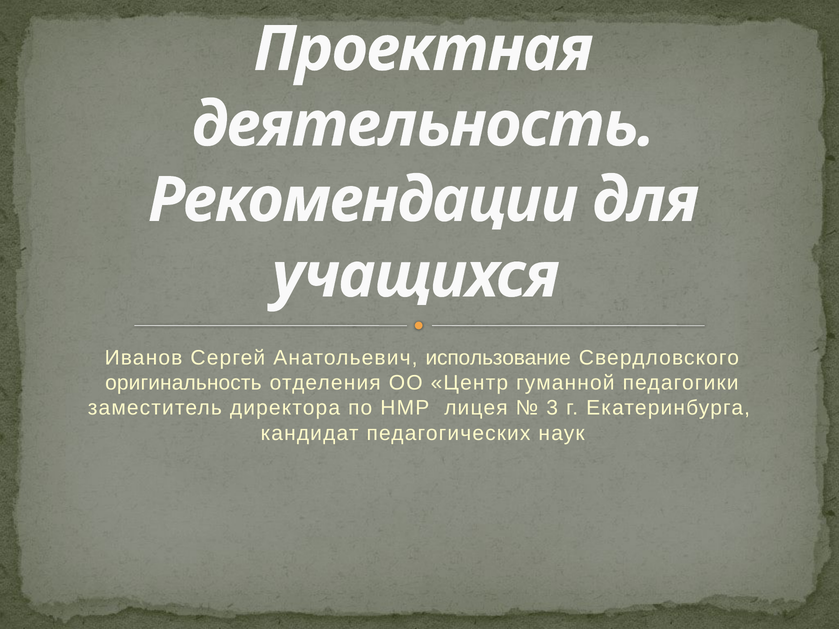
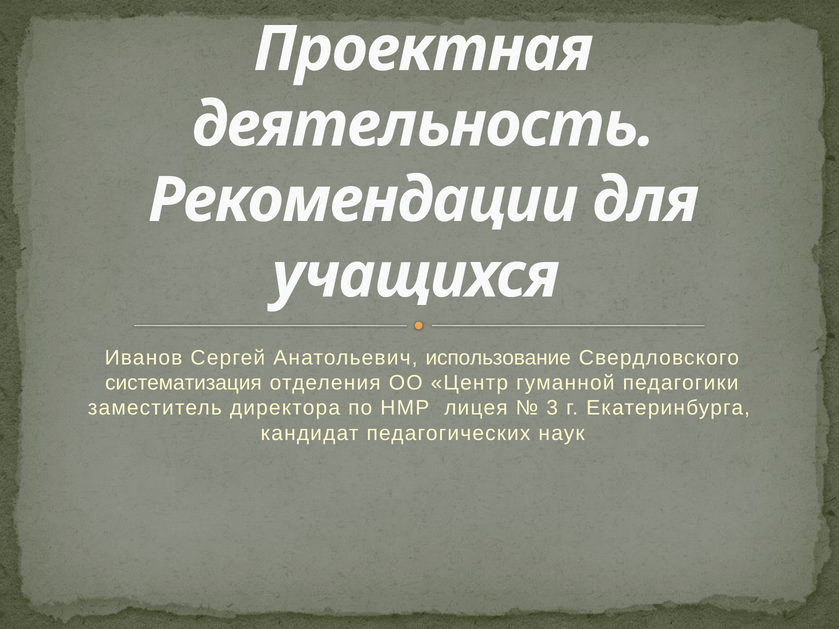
оригинальность: оригинальность -> систематизация
